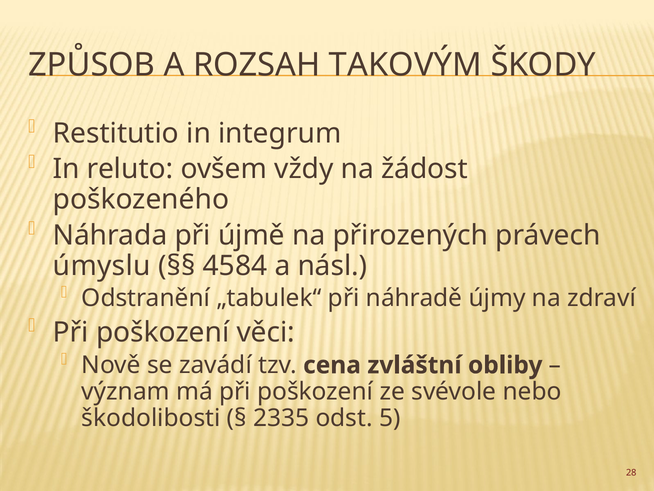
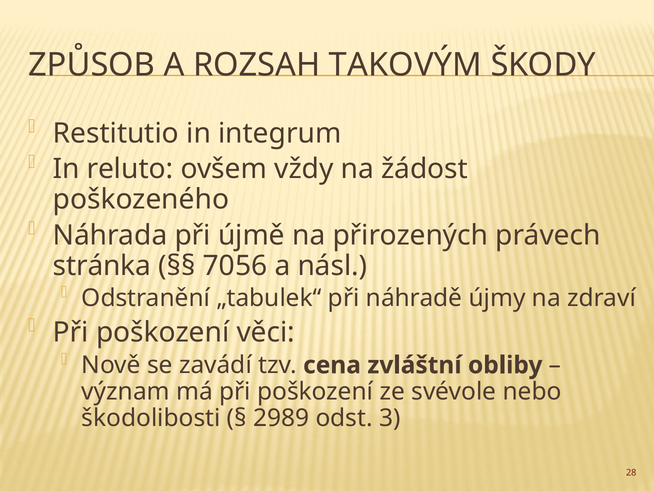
úmyslu: úmyslu -> stránka
4584: 4584 -> 7056
2335: 2335 -> 2989
5: 5 -> 3
